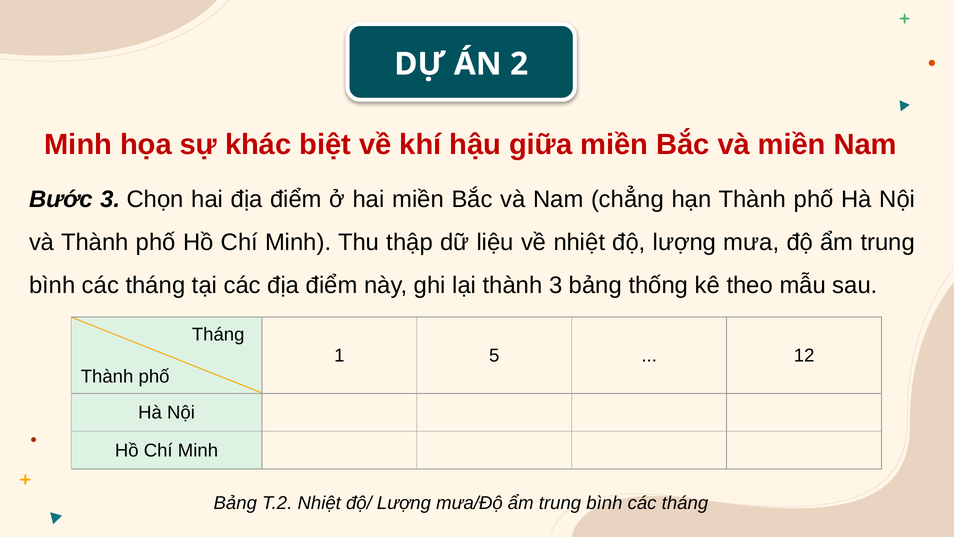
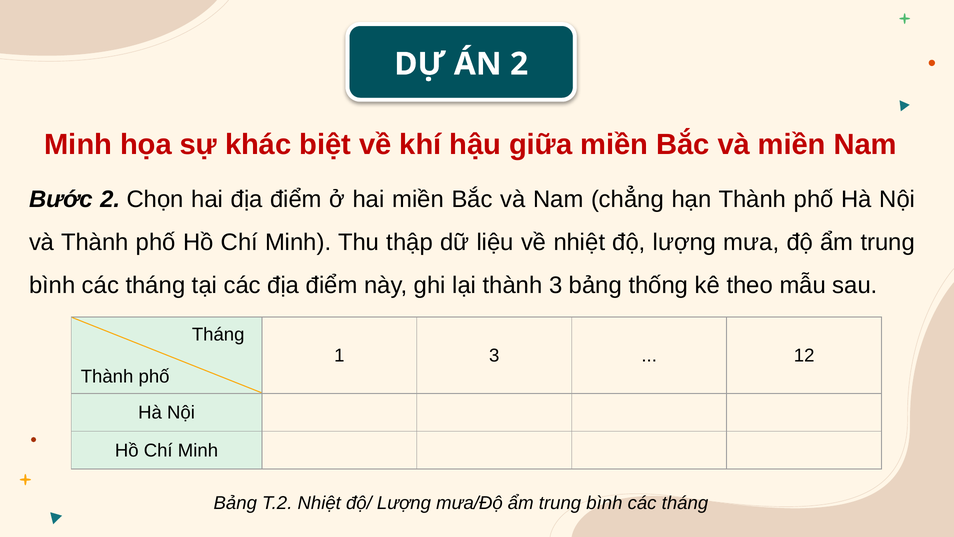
Bước 3: 3 -> 2
1 5: 5 -> 3
